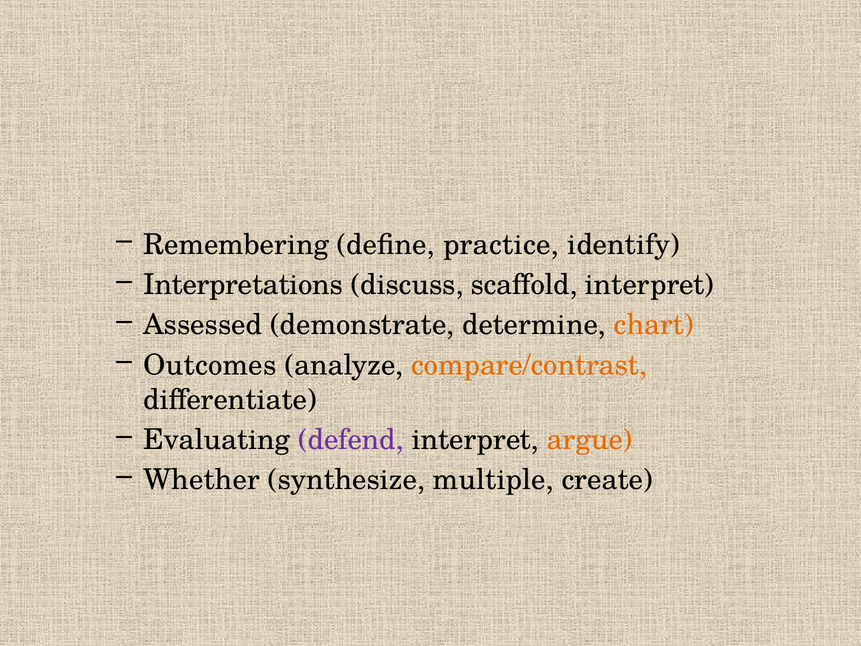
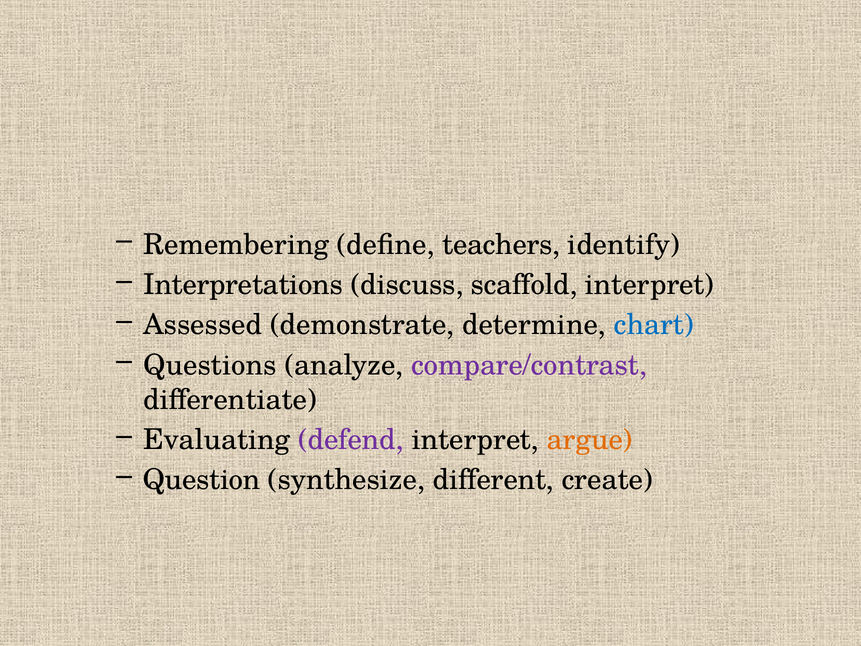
practice: practice -> teachers
chart colour: orange -> blue
Outcomes: Outcomes -> Questions
compare/contrast colour: orange -> purple
Whether: Whether -> Question
multiple: multiple -> different
